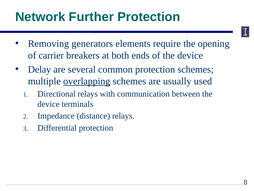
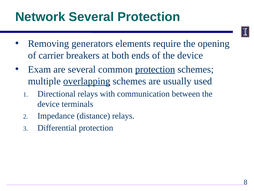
Network Further: Further -> Several
Delay: Delay -> Exam
protection at (155, 69) underline: none -> present
